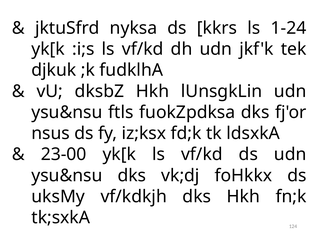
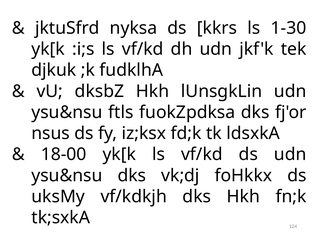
1-24: 1-24 -> 1-30
23-00: 23-00 -> 18-00
